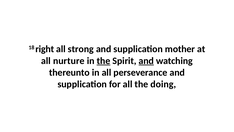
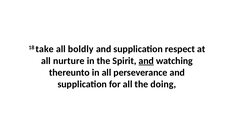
right: right -> take
strong: strong -> boldly
mother: mother -> respect
the at (103, 61) underline: present -> none
